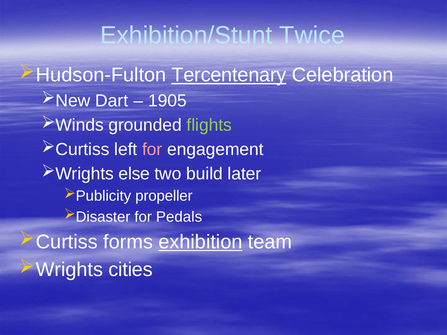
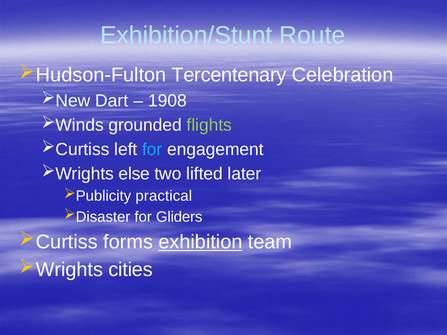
Twice: Twice -> Route
Tercentenary underline: present -> none
1905: 1905 -> 1908
for at (152, 150) colour: pink -> light blue
build: build -> lifted
propeller: propeller -> practical
Pedals: Pedals -> Gliders
